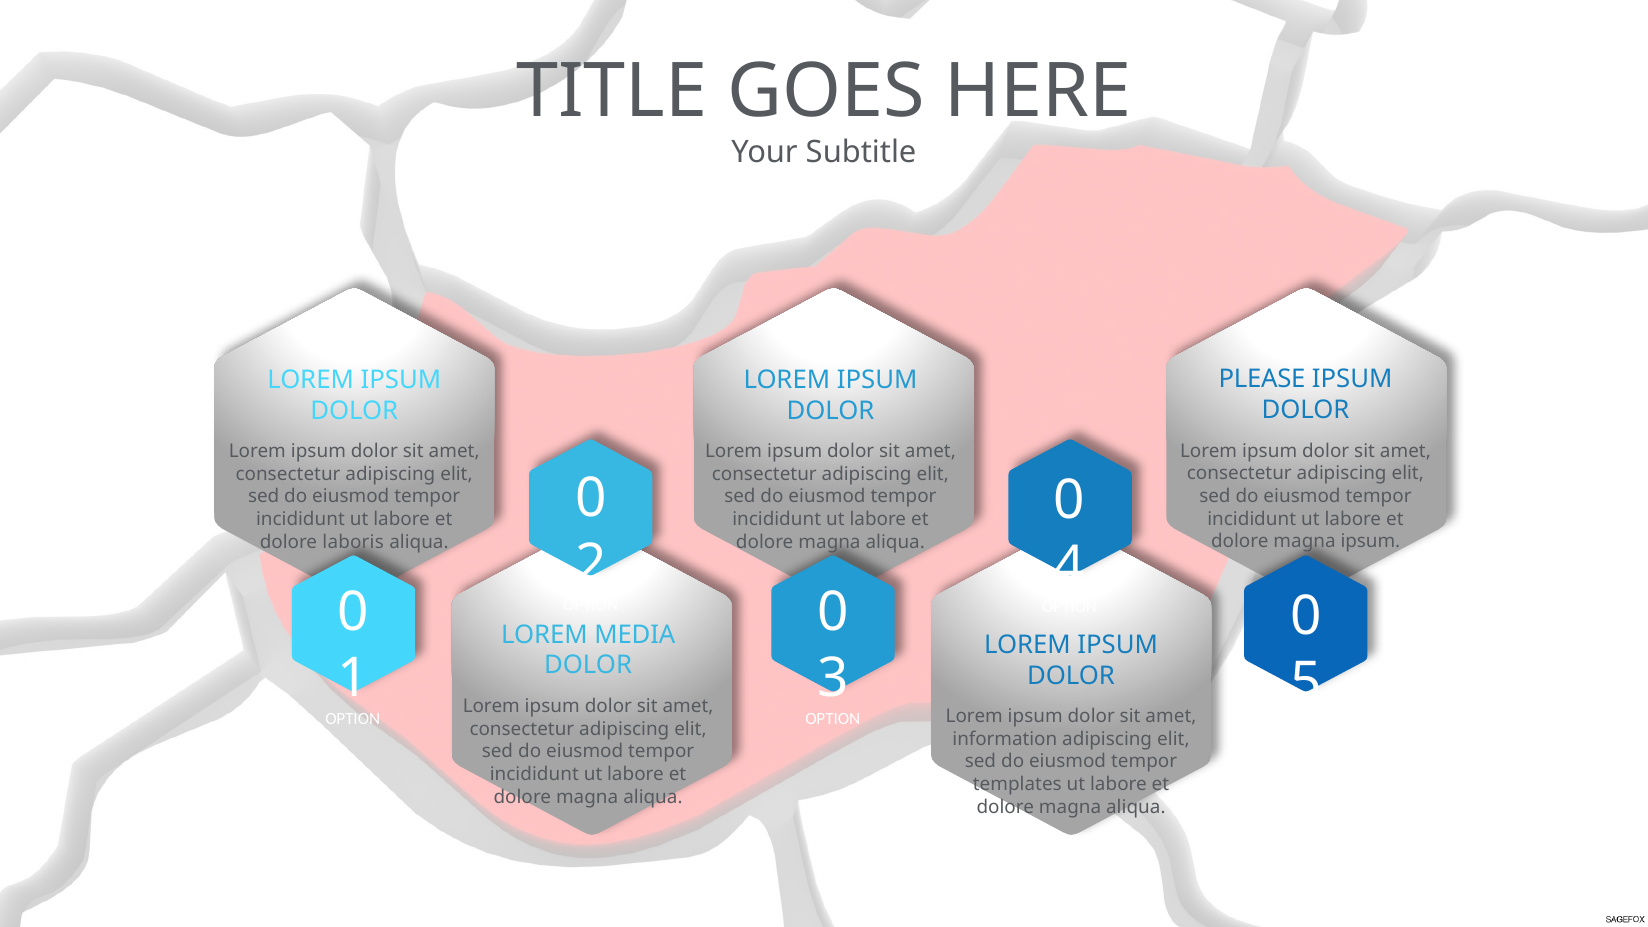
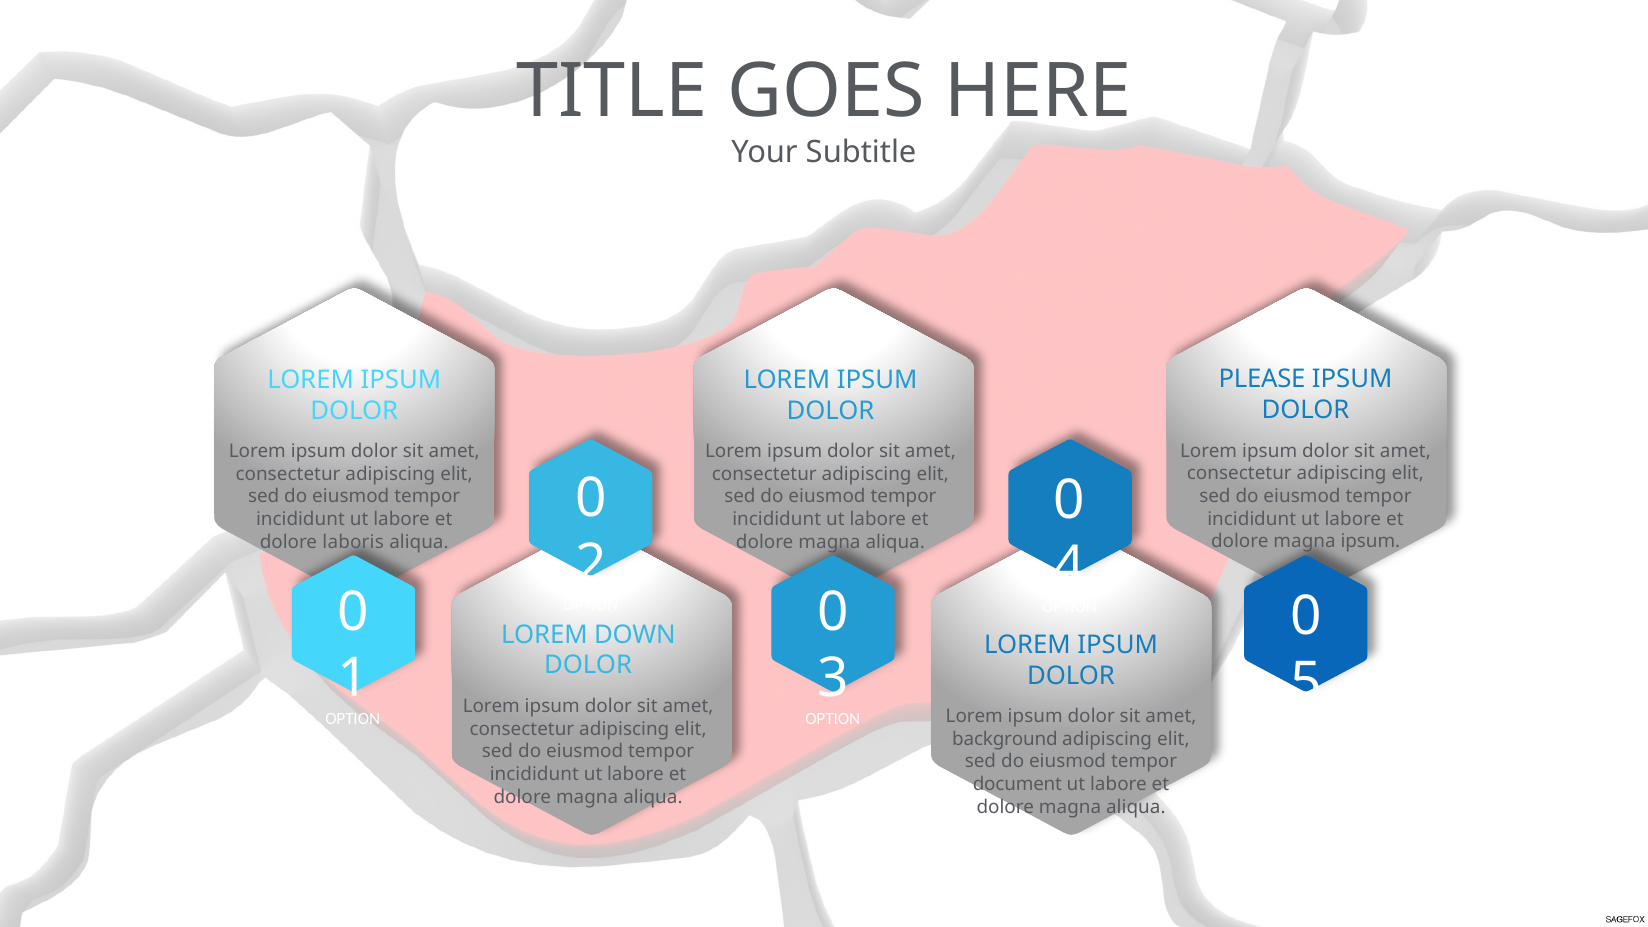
MEDIA: MEDIA -> DOWN
information: information -> background
templates: templates -> document
